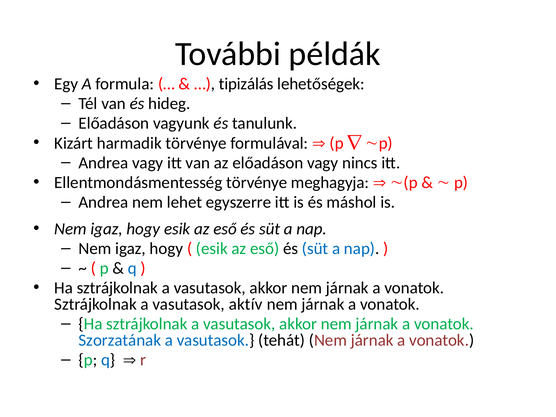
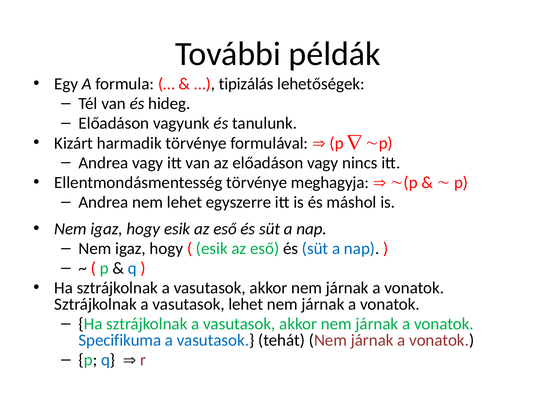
vasutasok aktív: aktív -> lehet
Szorzatának: Szorzatának -> Specifikuma
